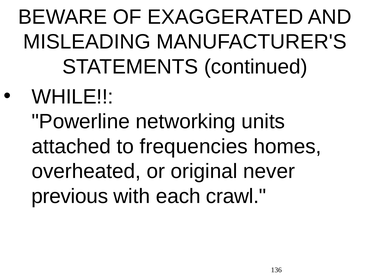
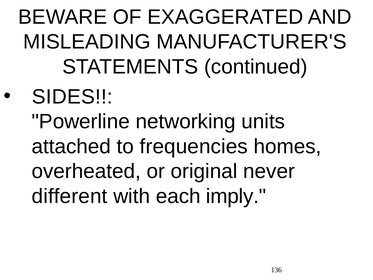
WHILE: WHILE -> SIDES
previous: previous -> different
crawl: crawl -> imply
